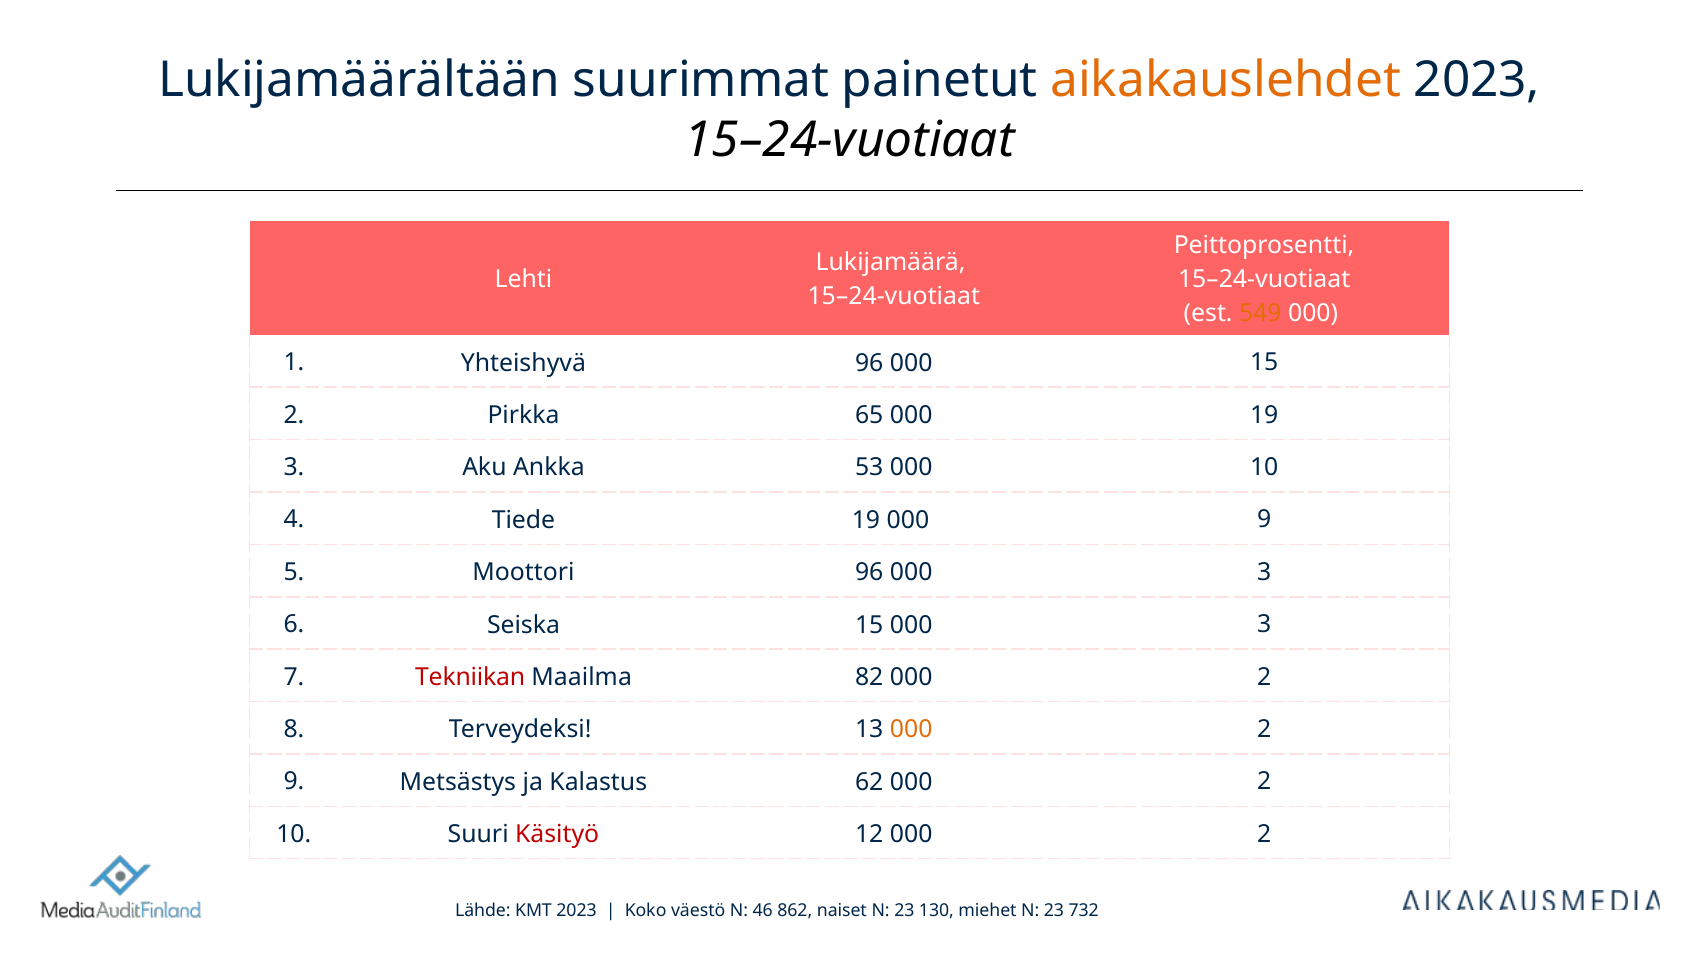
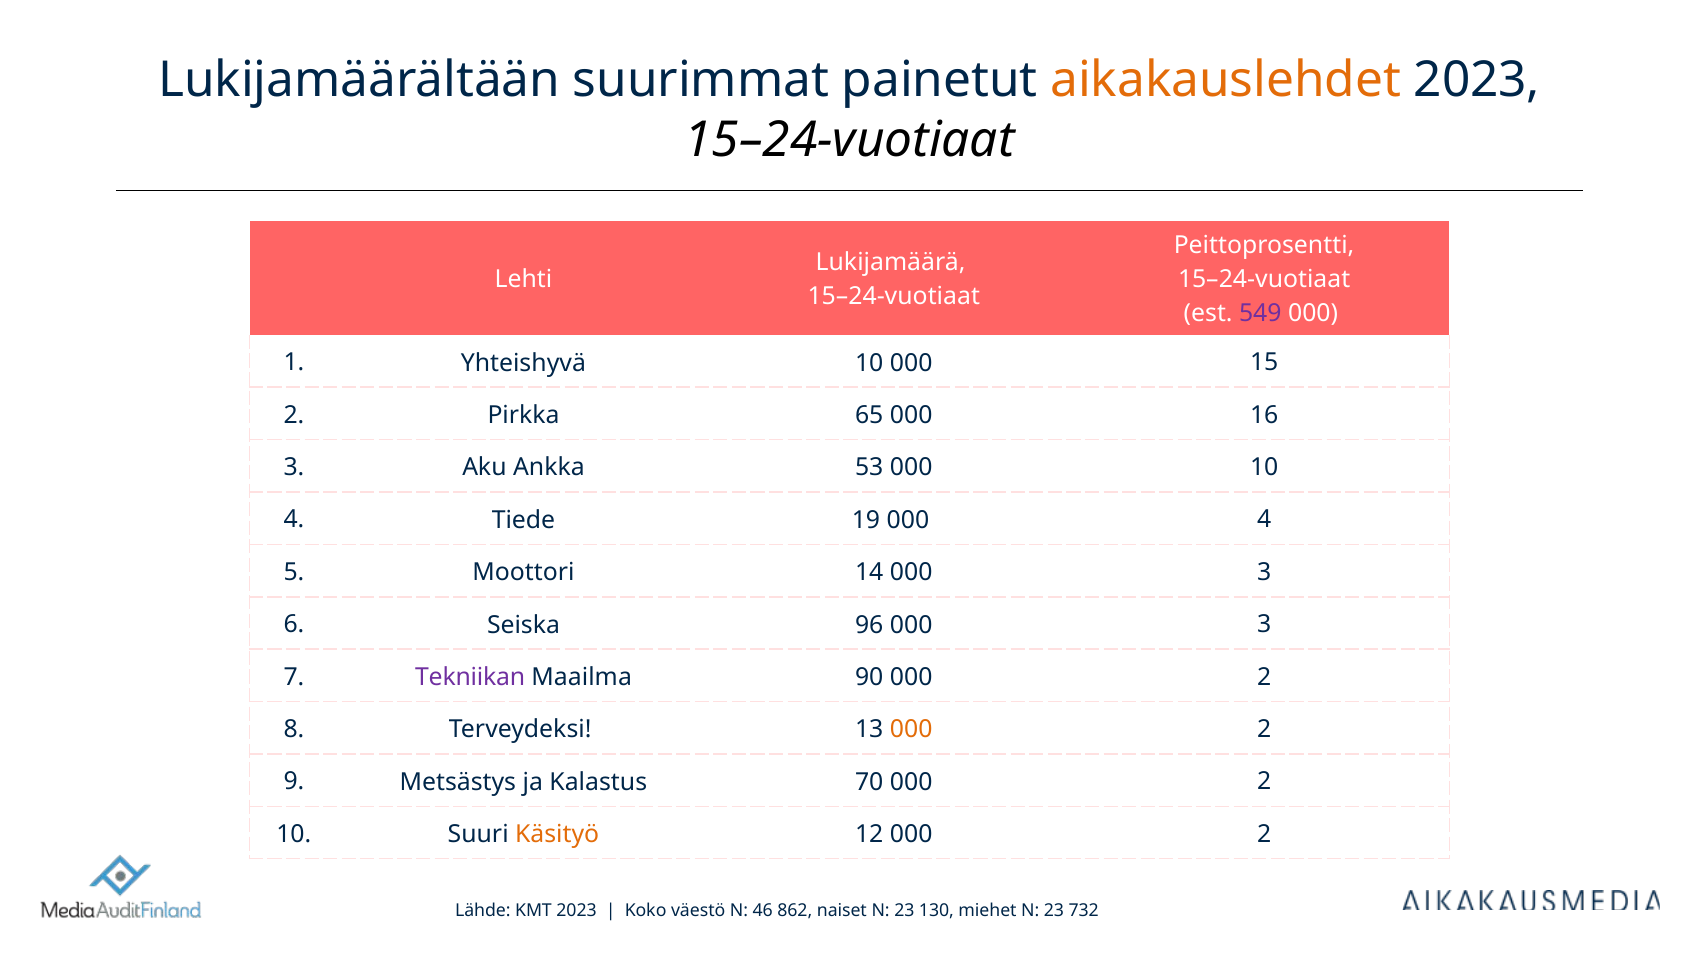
549 colour: orange -> purple
Yhteishyvä 96: 96 -> 10
000 19: 19 -> 16
000 9: 9 -> 4
Moottori 96: 96 -> 14
Seiska 15: 15 -> 96
Tekniikan colour: red -> purple
82: 82 -> 90
62: 62 -> 70
Käsityö colour: red -> orange
